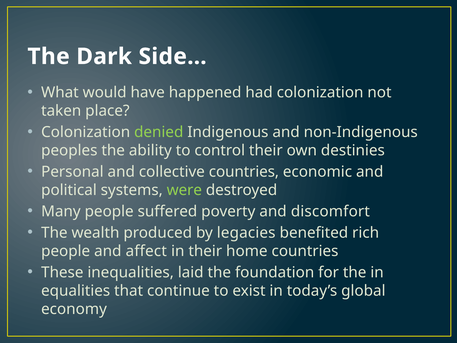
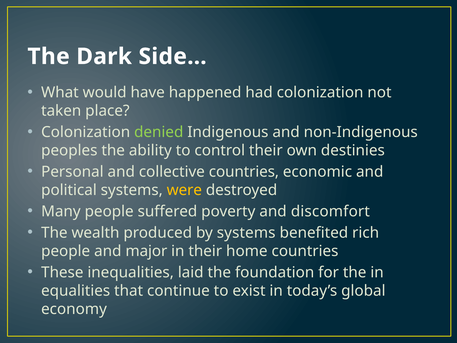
were colour: light green -> yellow
by legacies: legacies -> systems
affect: affect -> major
